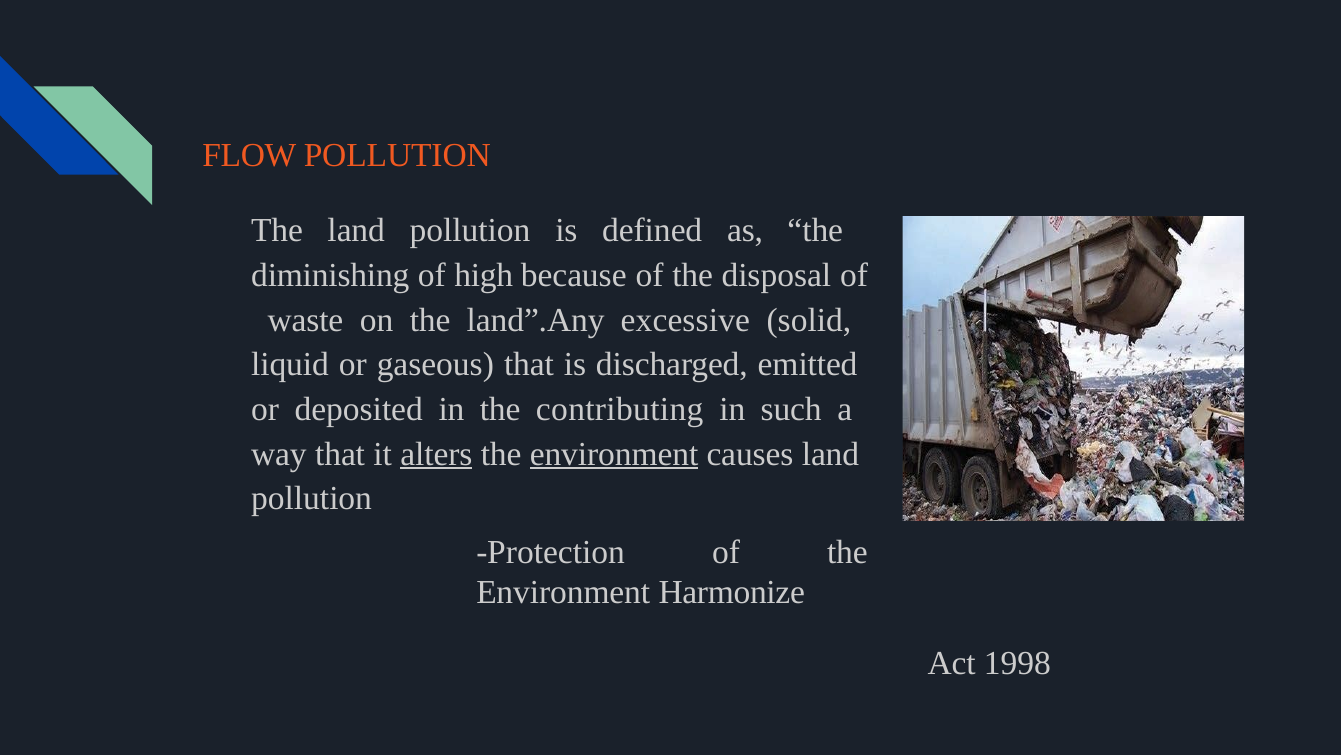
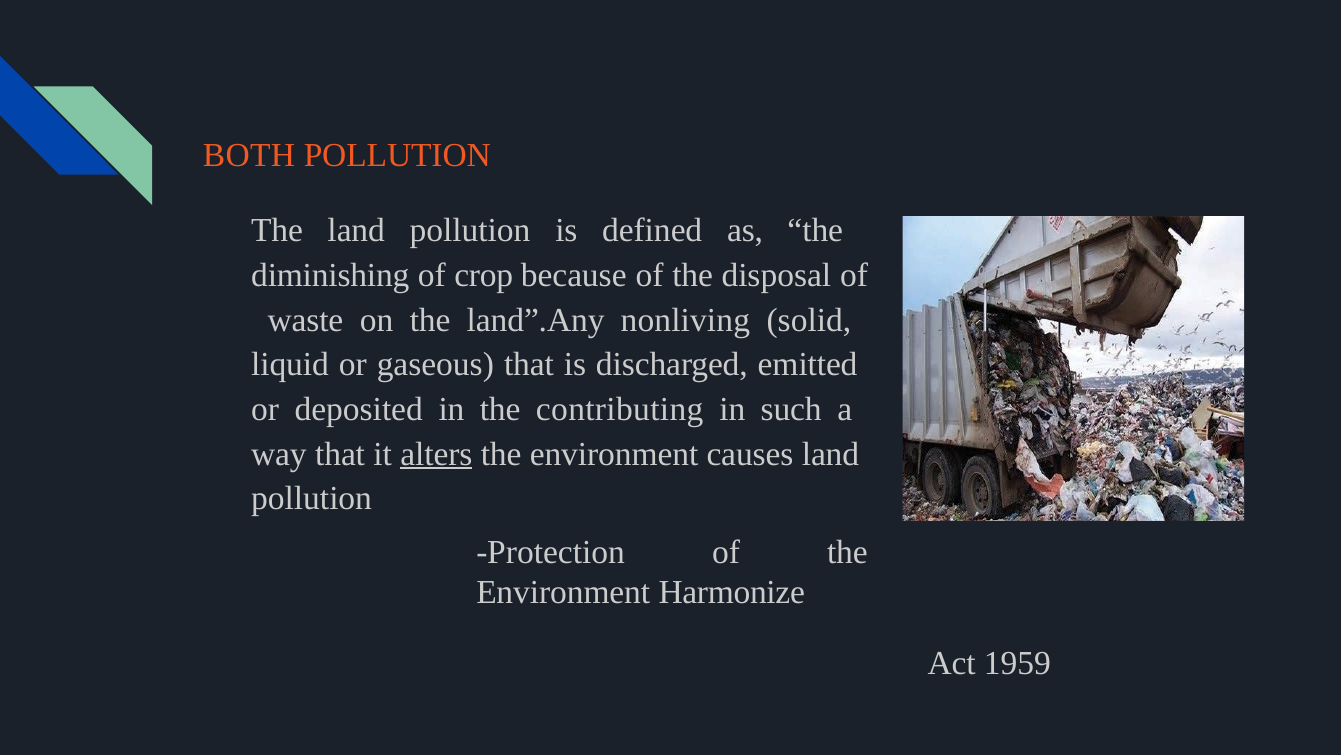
FLOW: FLOW -> BOTH
high: high -> crop
excessive: excessive -> nonliving
environment at (614, 454) underline: present -> none
1998: 1998 -> 1959
